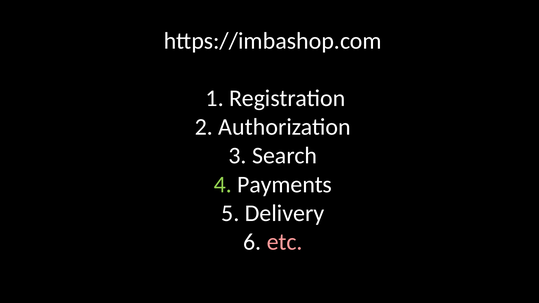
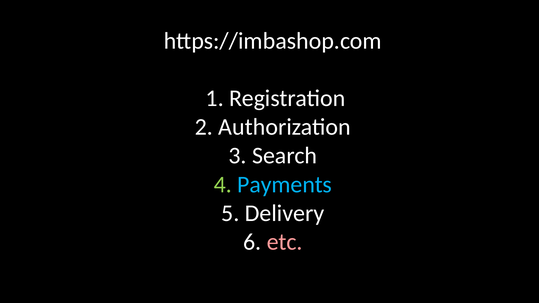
Payments colour: white -> light blue
